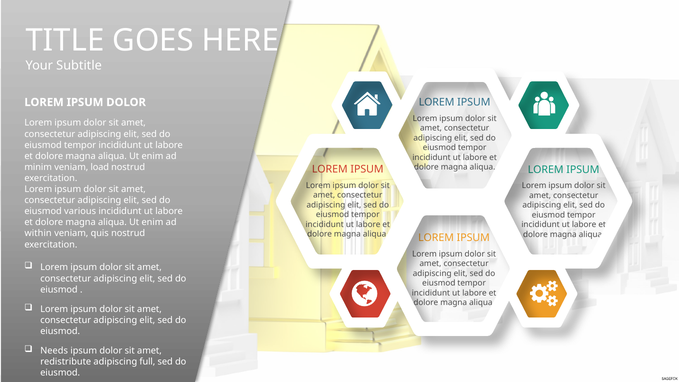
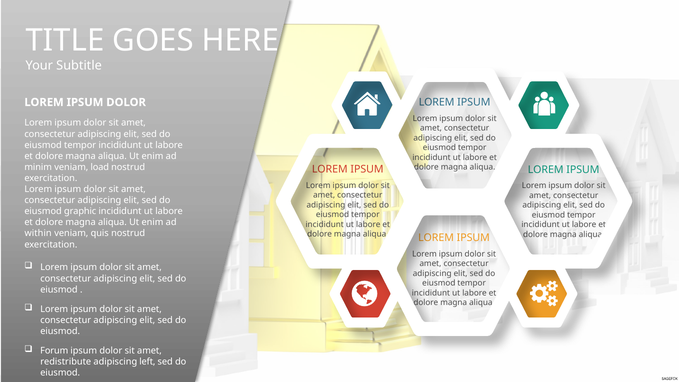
various: various -> graphic
Needs: Needs -> Forum
full: full -> left
